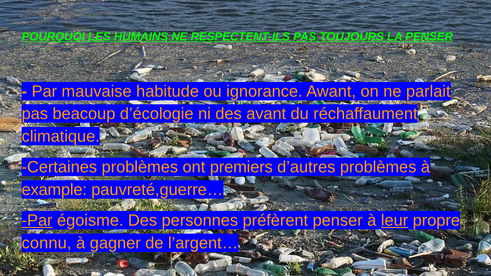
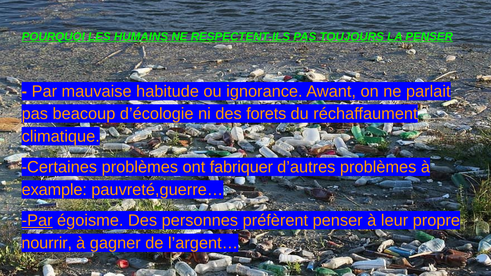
avant: avant -> forets
premiers: premiers -> fabriquer
leur underline: present -> none
connu: connu -> nourrir
